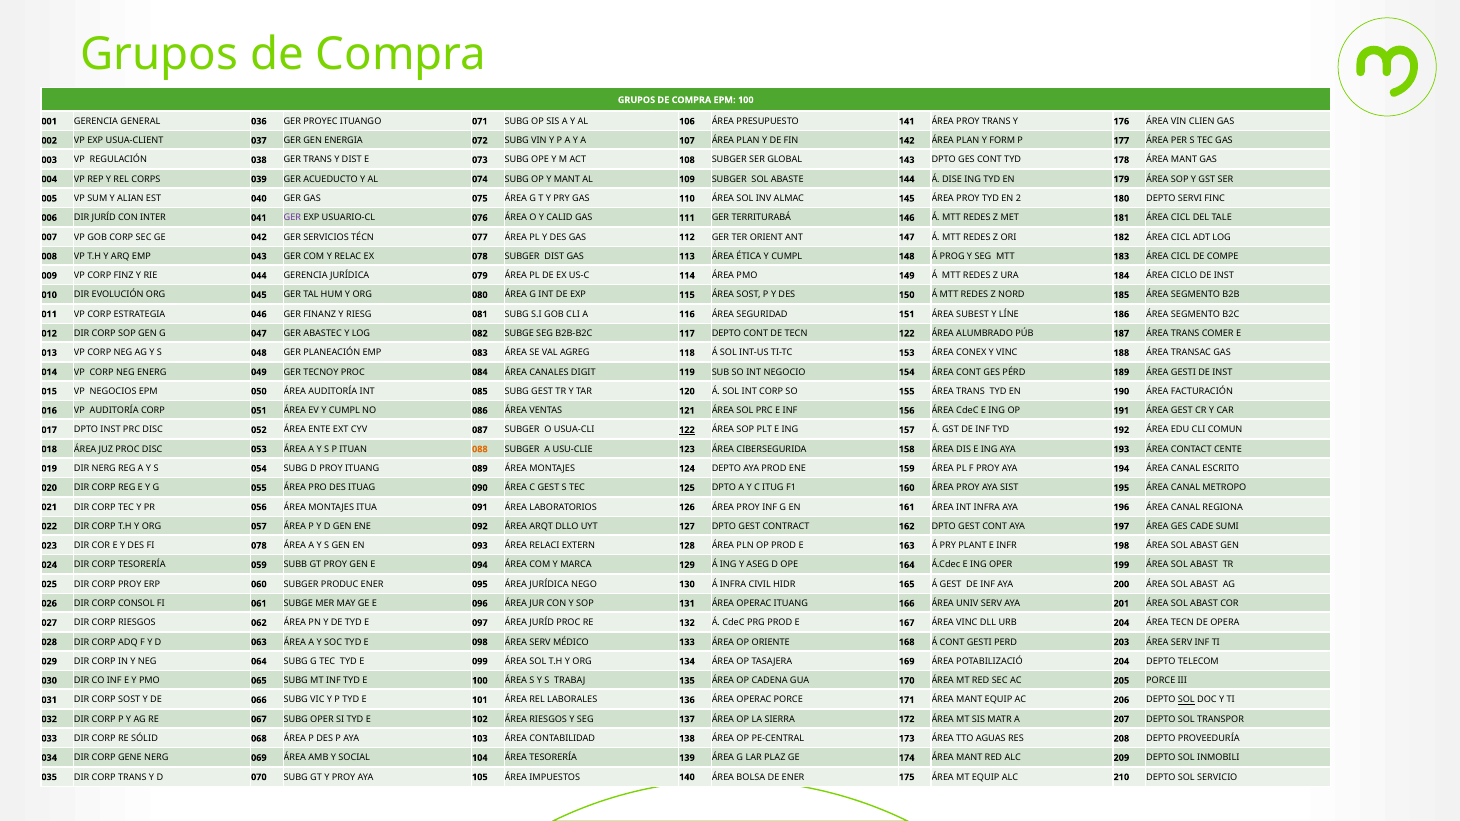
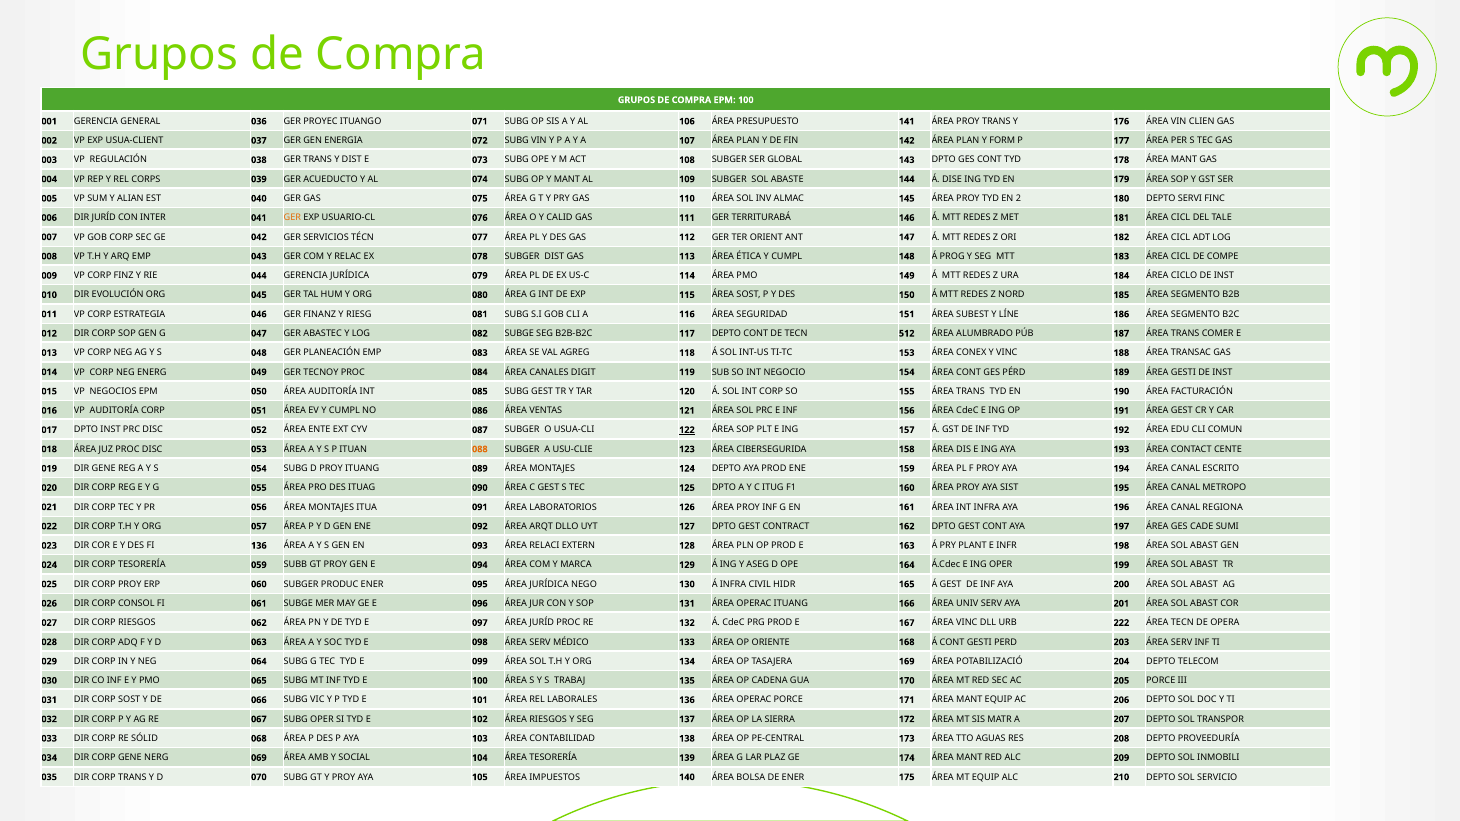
GER at (292, 218) colour: purple -> orange
TECN 122: 122 -> 512
DIR NERG: NERG -> GENE
FI 078: 078 -> 136
URB 204: 204 -> 222
SOL at (1186, 700) underline: present -> none
